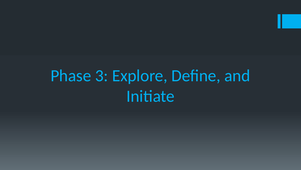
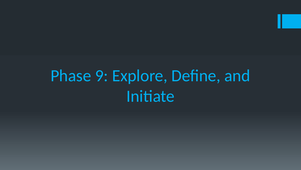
3: 3 -> 9
